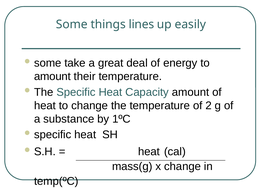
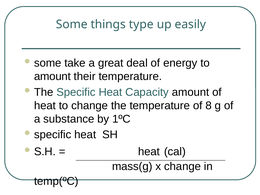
lines: lines -> type
2: 2 -> 8
